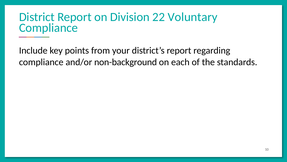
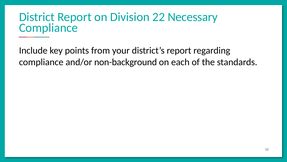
Voluntary: Voluntary -> Necessary
